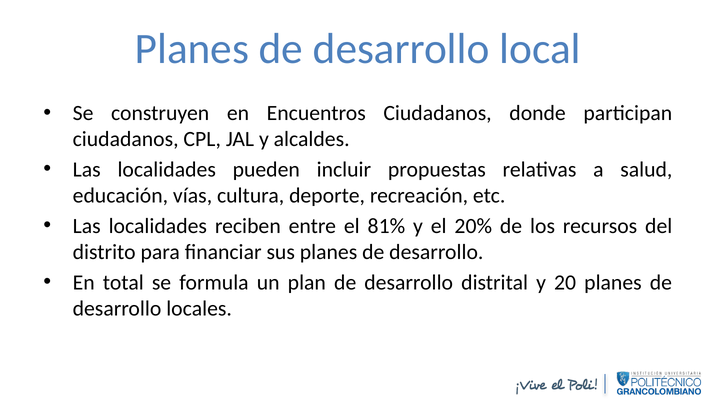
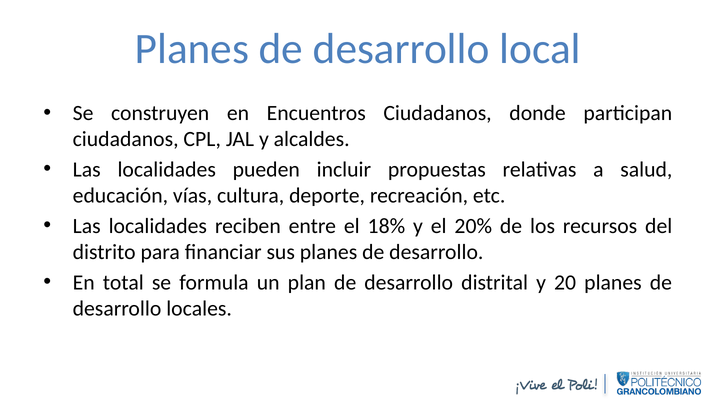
81%: 81% -> 18%
